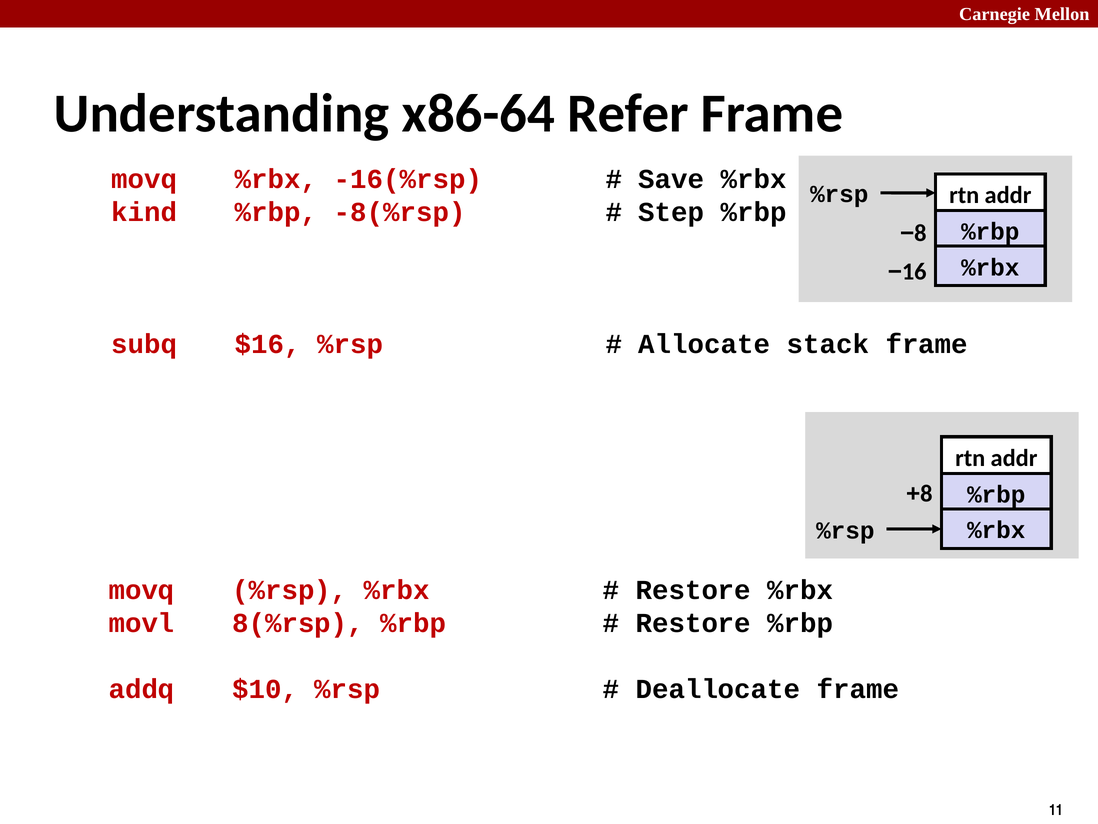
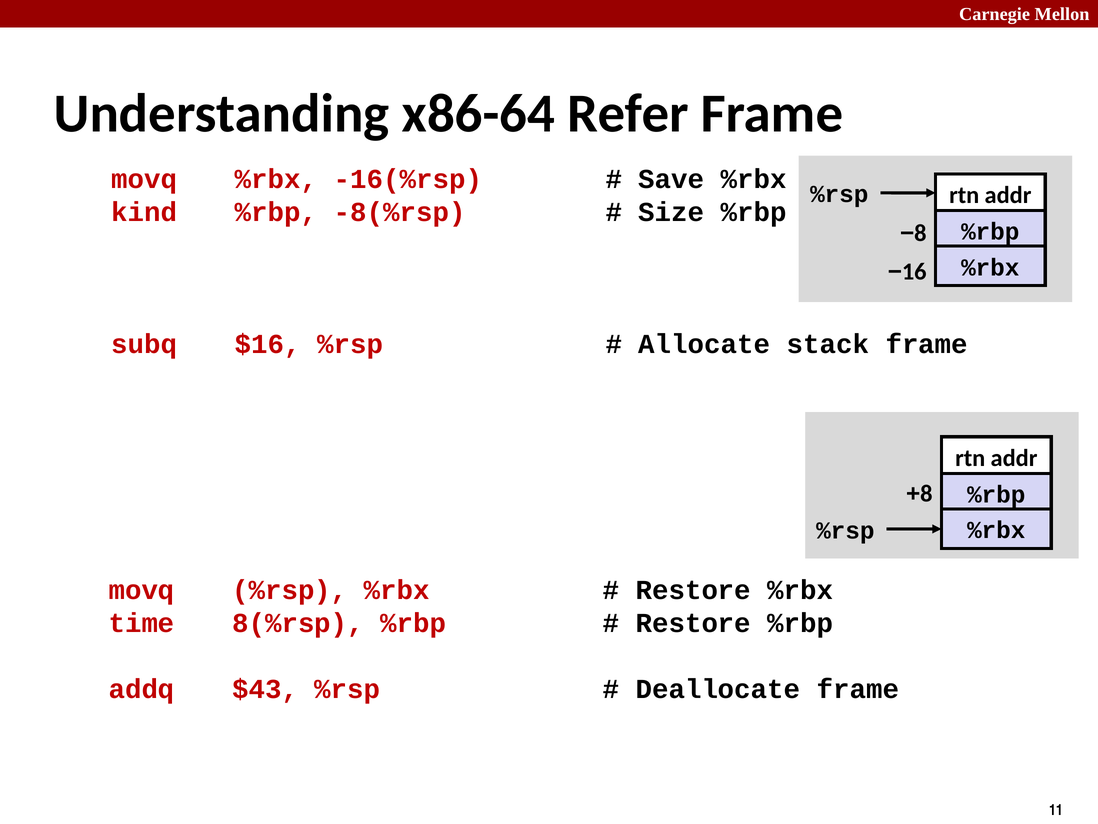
Step: Step -> Size
movl: movl -> time
$10: $10 -> $43
